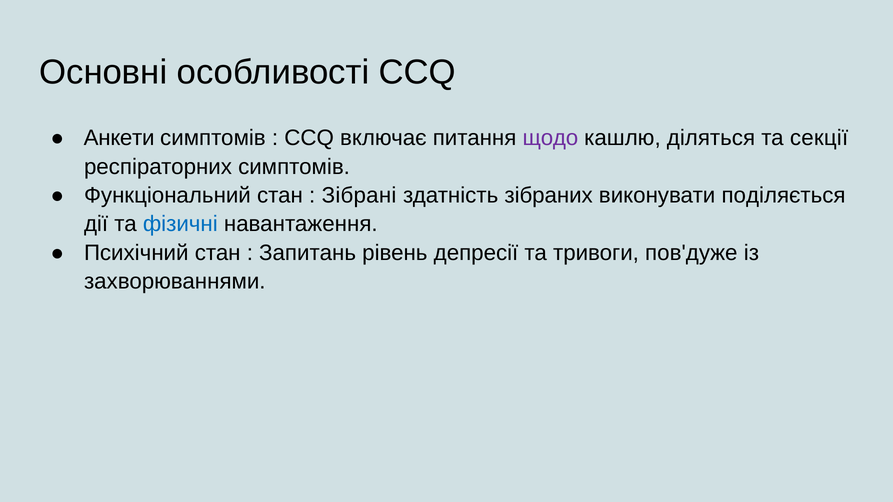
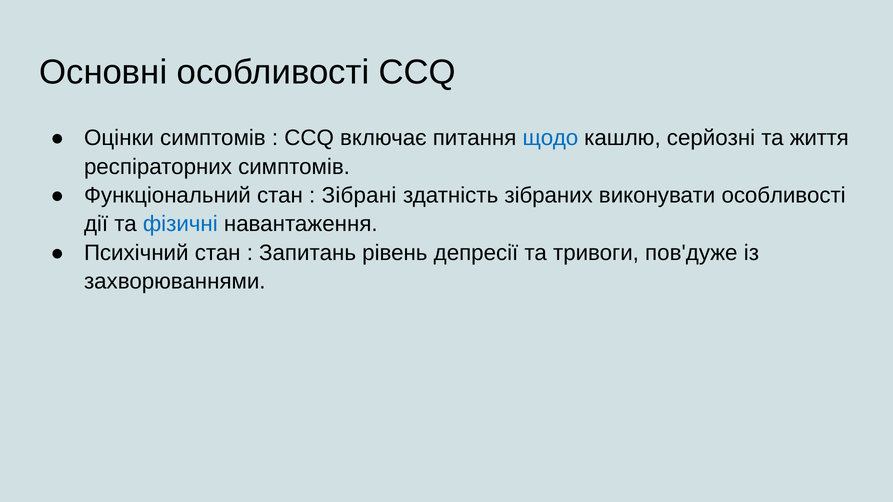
Анкети: Анкети -> Оцінки
щодо colour: purple -> blue
діляться: діляться -> серйозні
секції: секції -> життя
виконувати поділяється: поділяється -> особливості
